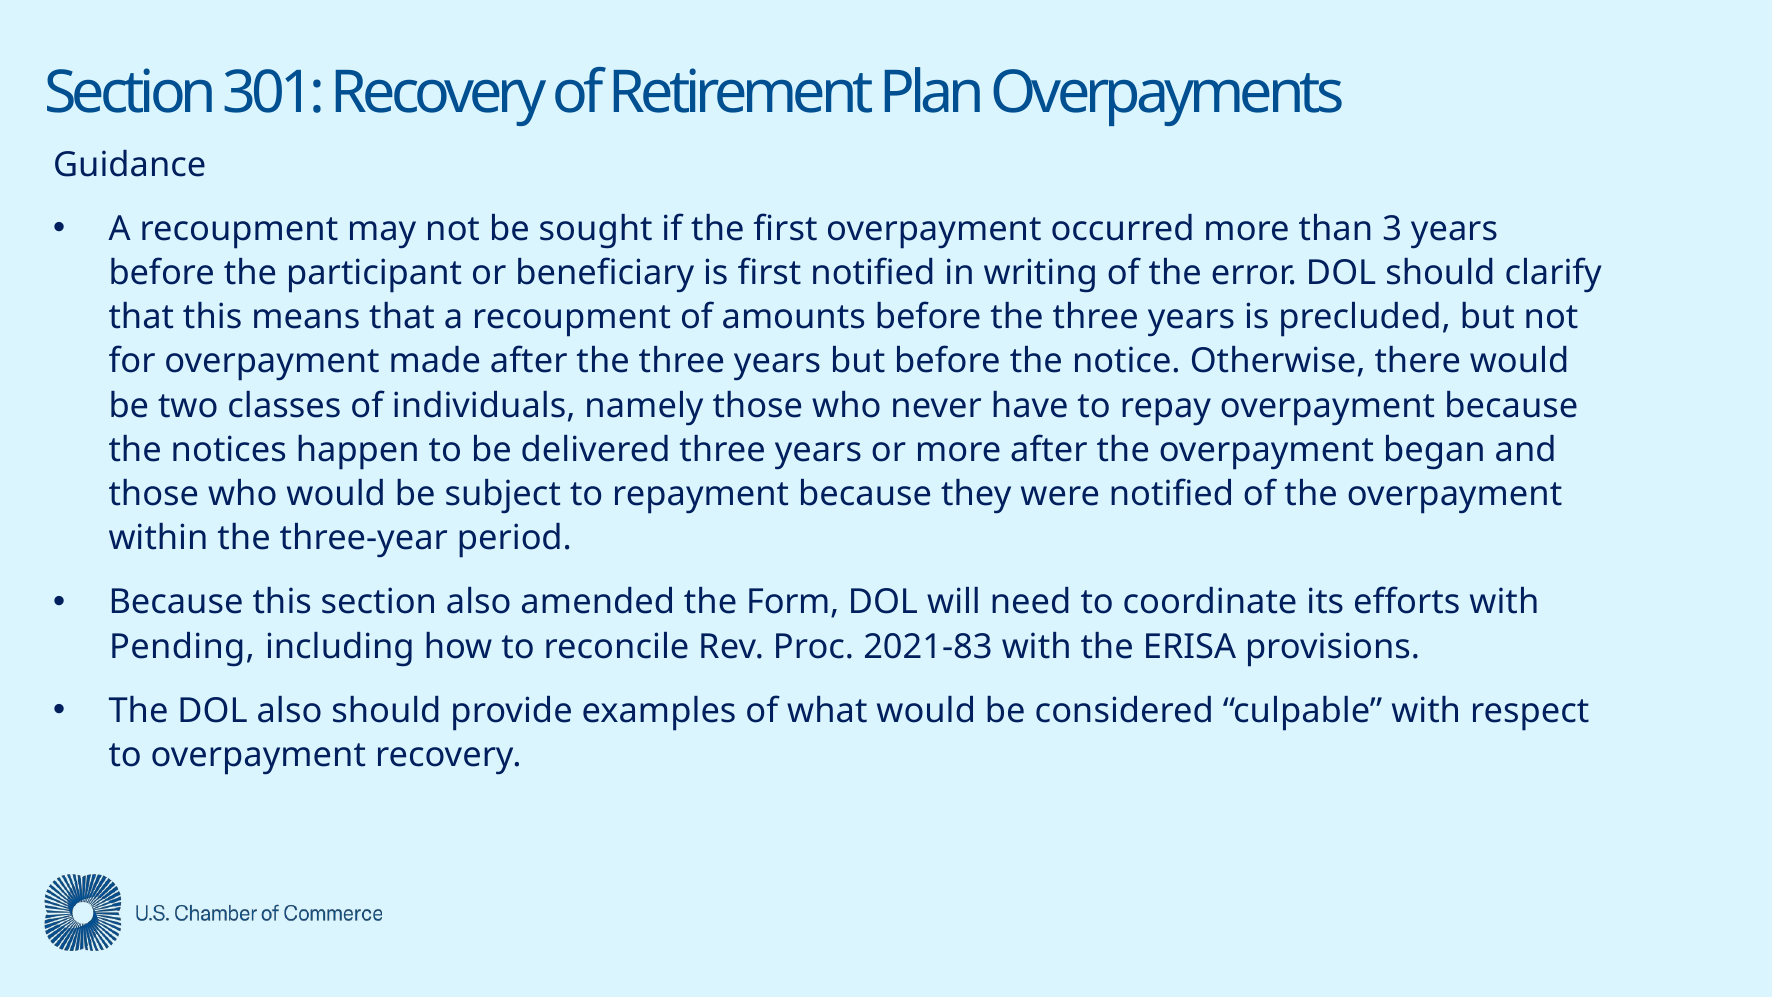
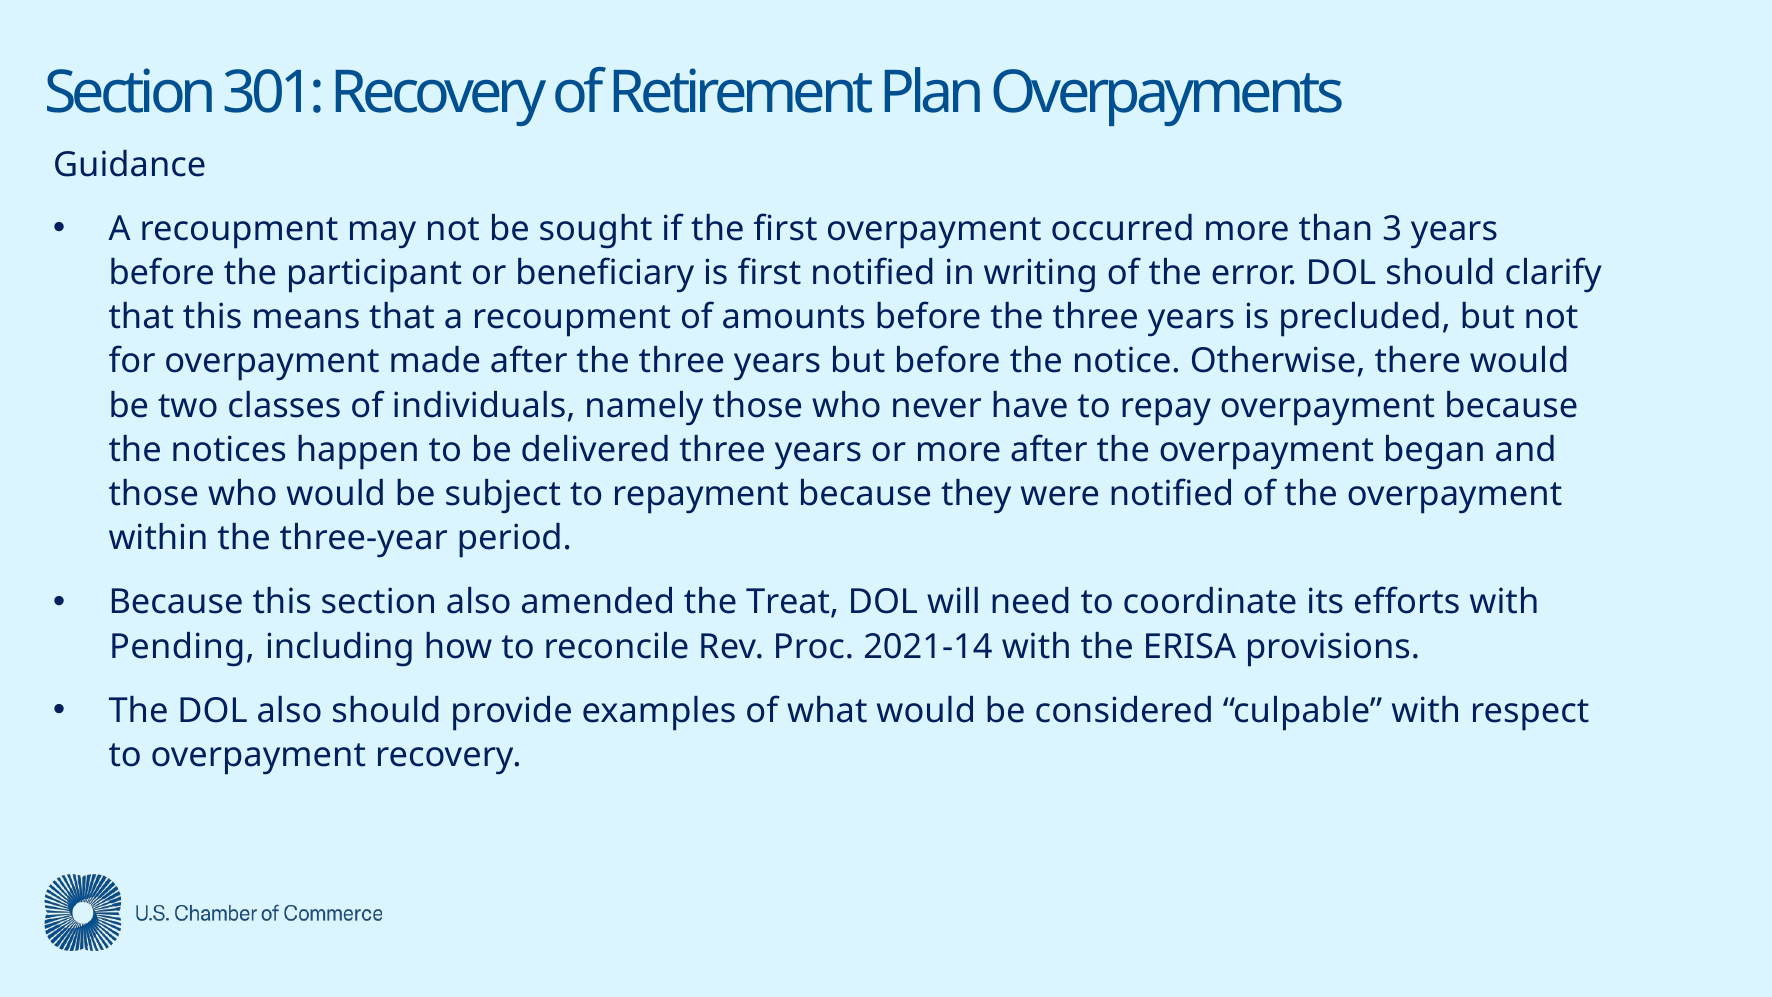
Form: Form -> Treat
2021-83: 2021-83 -> 2021-14
